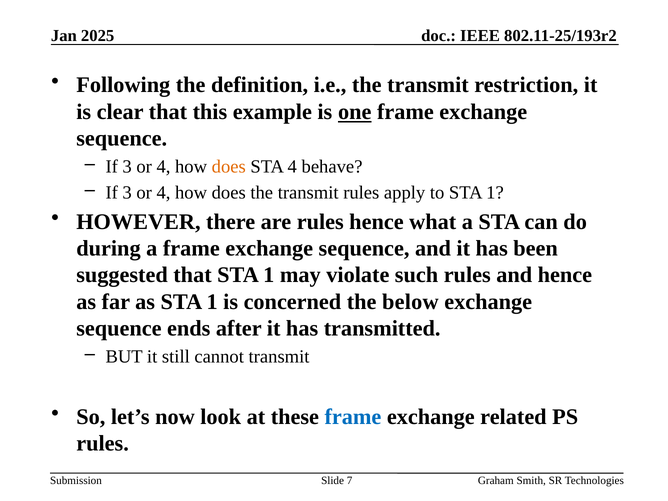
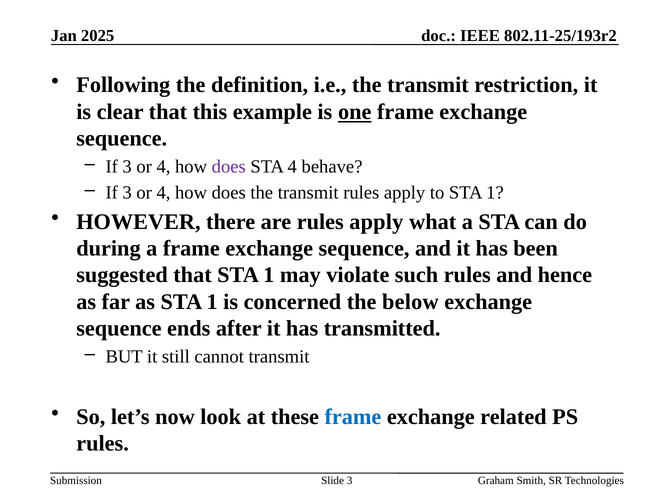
does at (229, 166) colour: orange -> purple
are rules hence: hence -> apply
Slide 7: 7 -> 3
